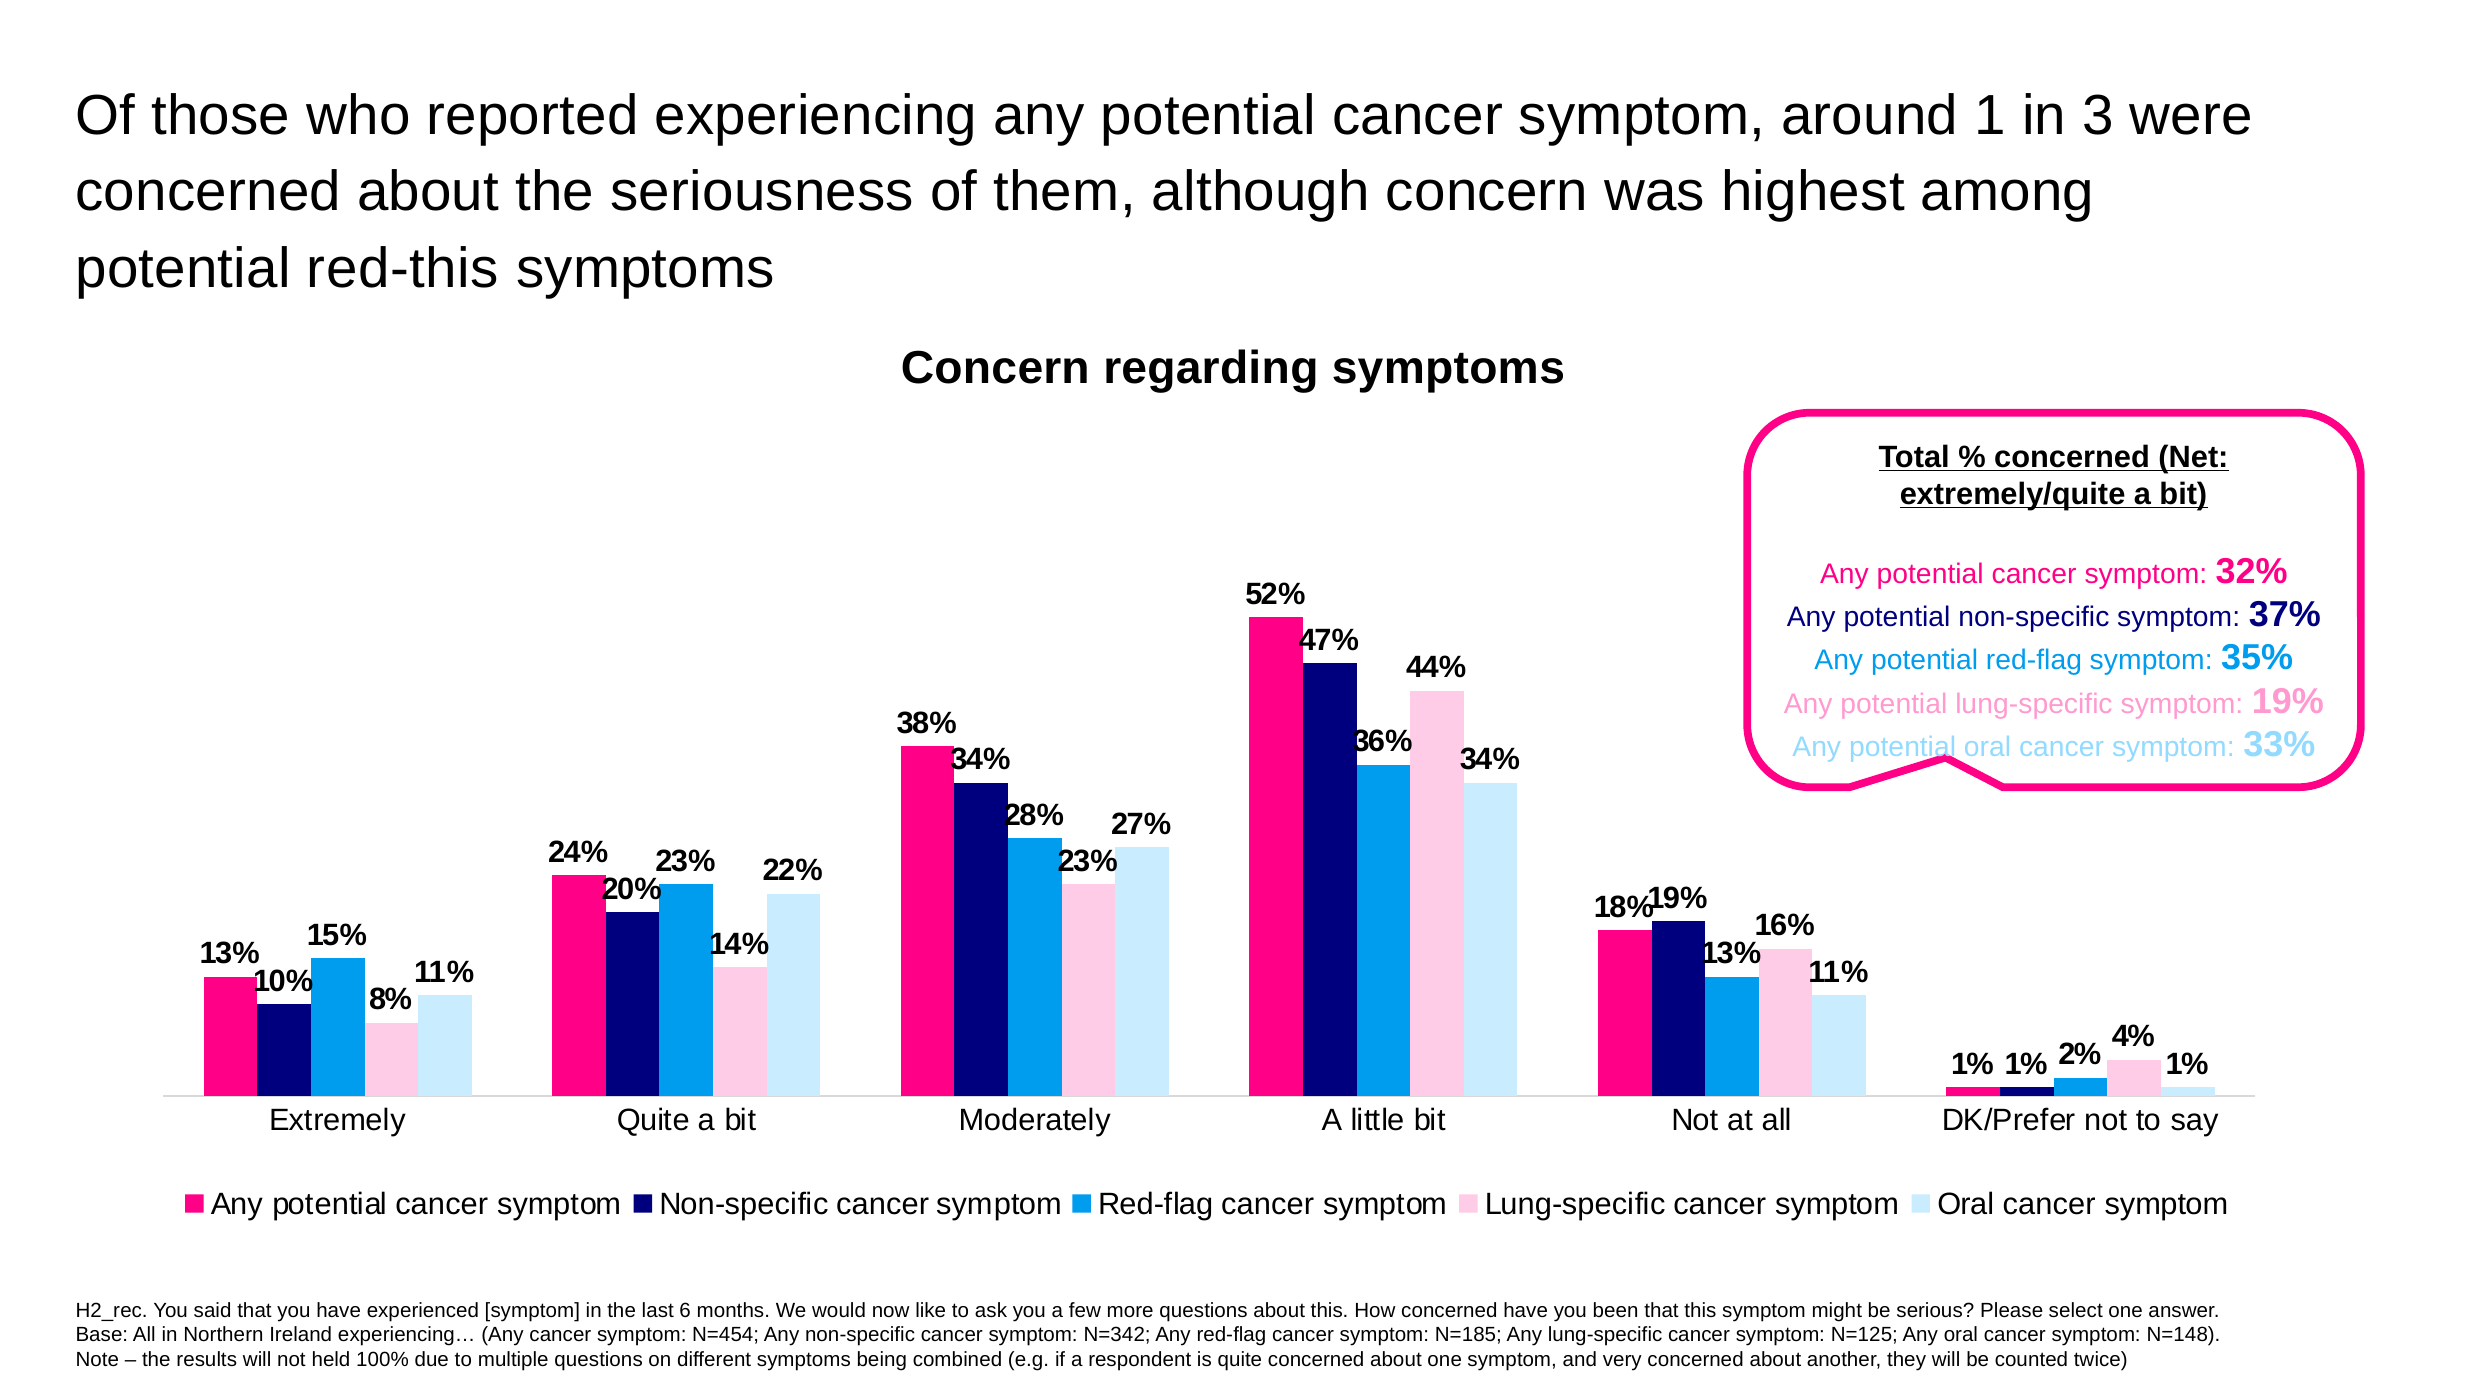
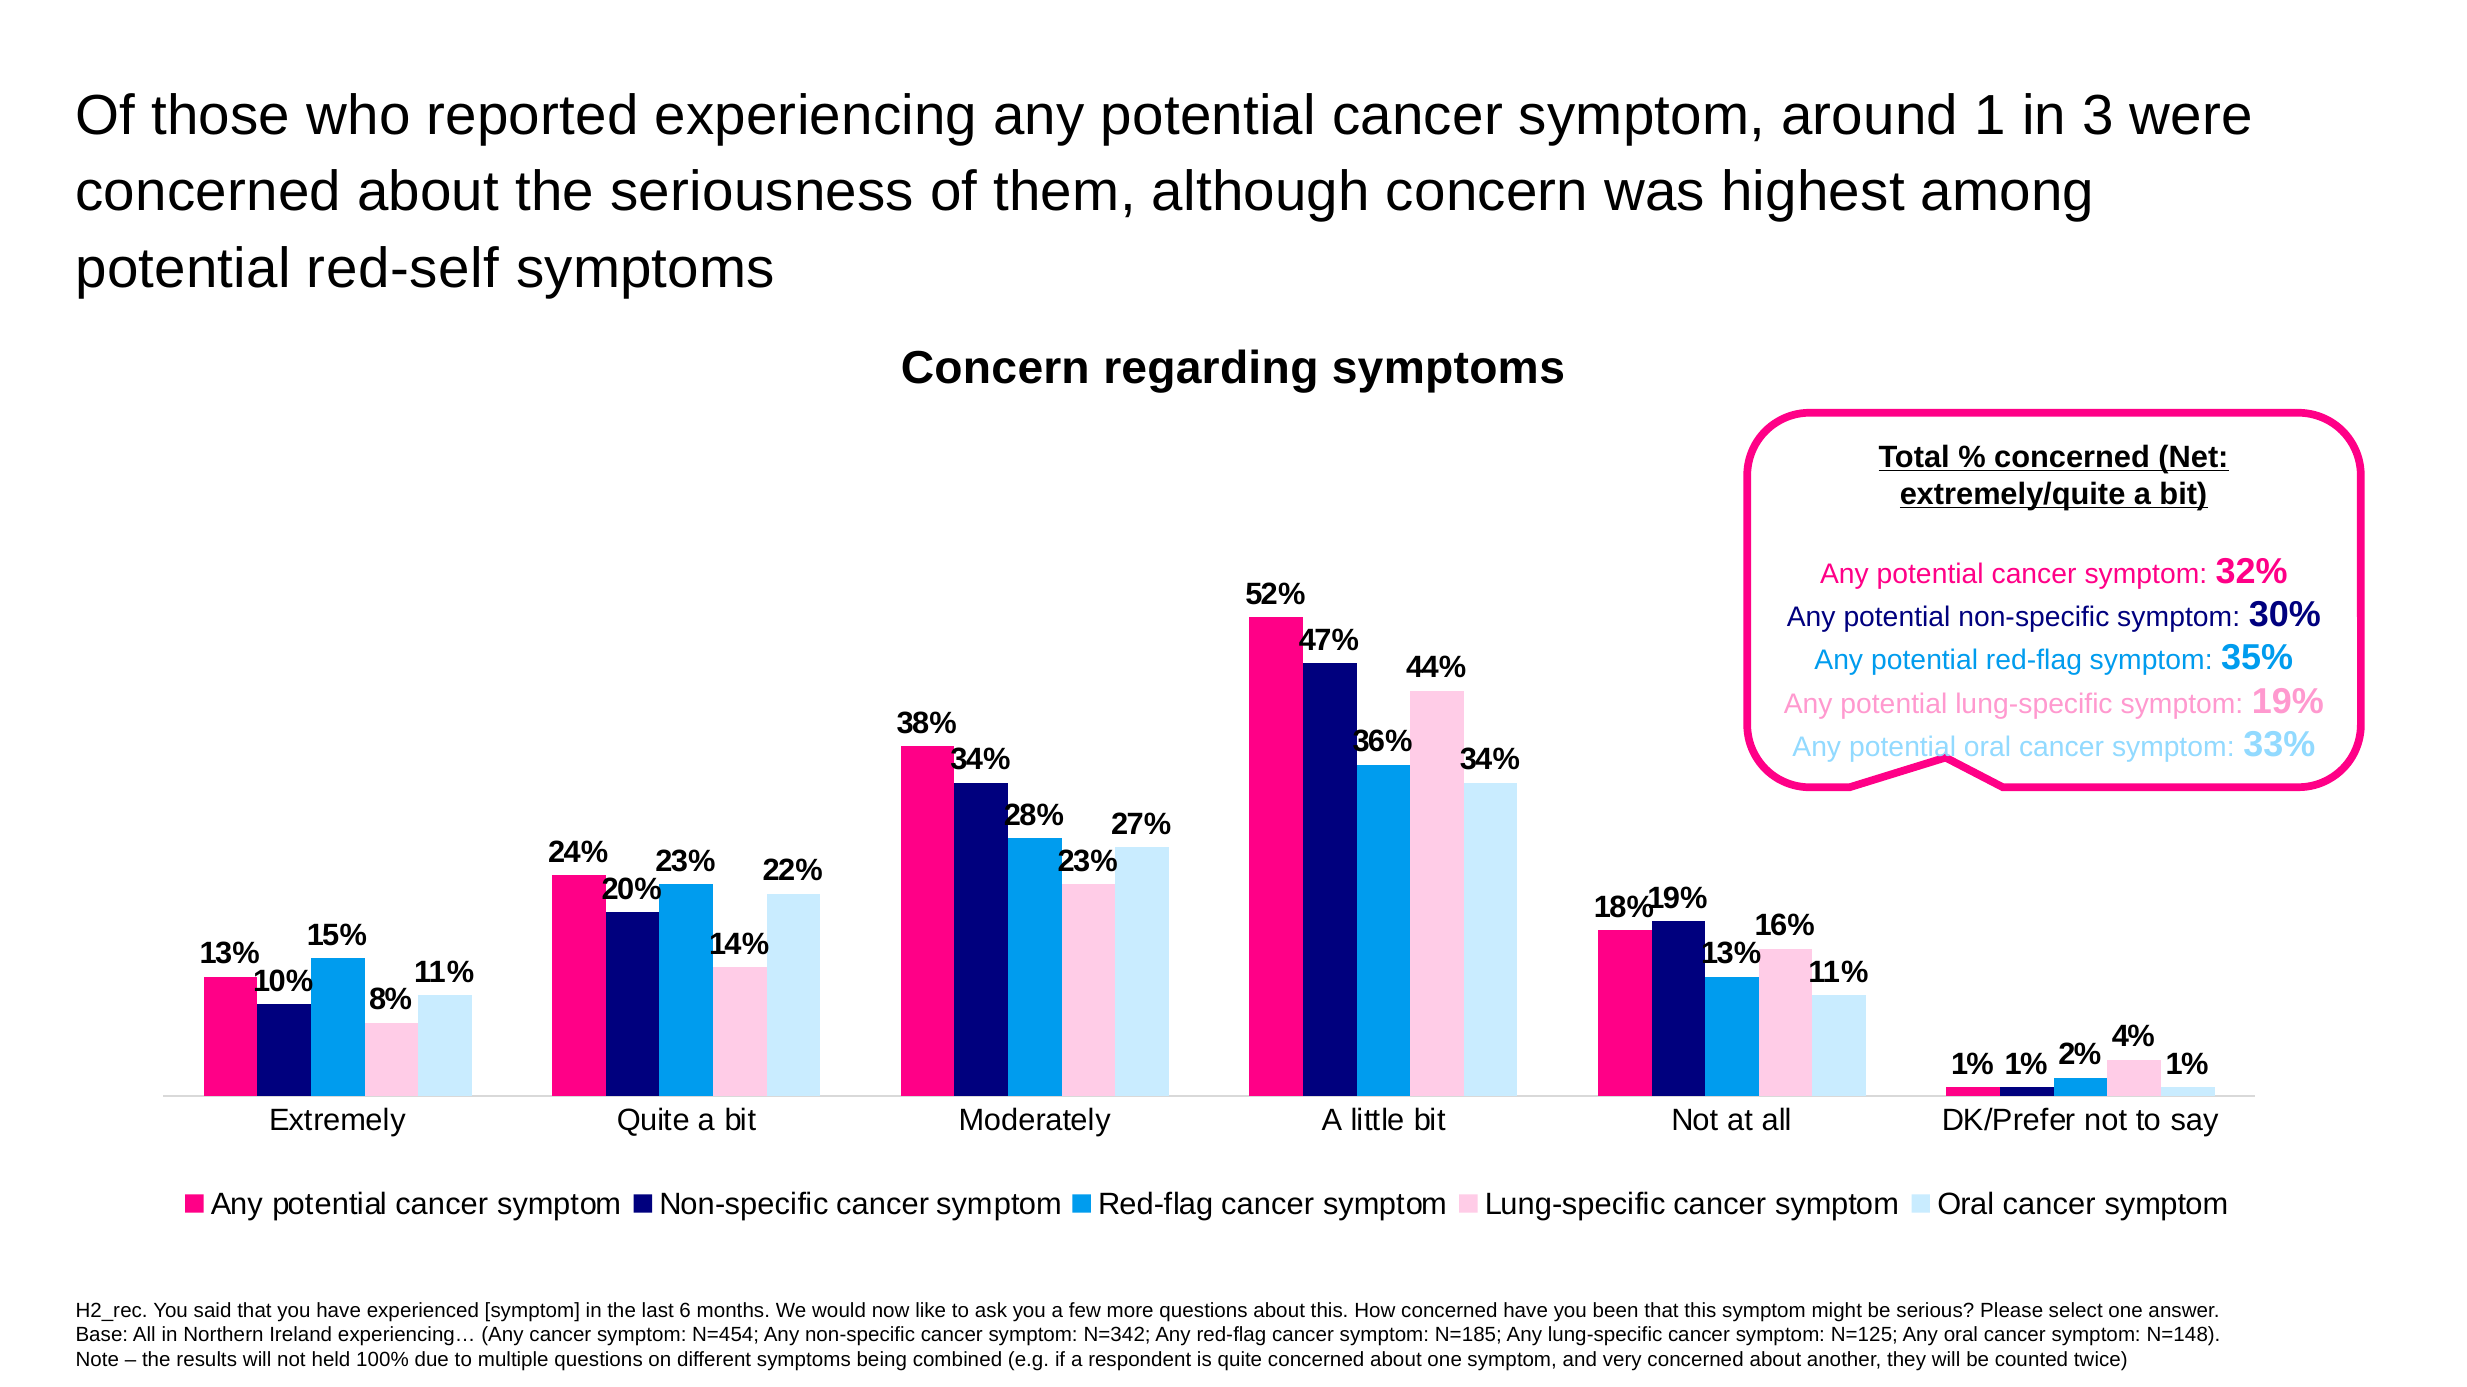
red-this: red-this -> red-self
37%: 37% -> 30%
